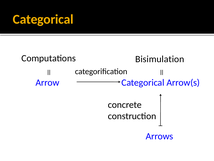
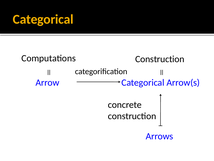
Bisimulation at (160, 59): Bisimulation -> Construction
